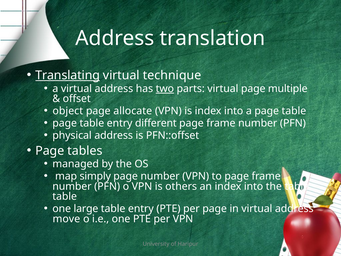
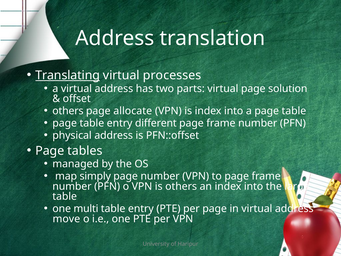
technique: technique -> processes
two underline: present -> none
multiple: multiple -> solution
object at (68, 111): object -> others
the table: table -> large
large: large -> multi
